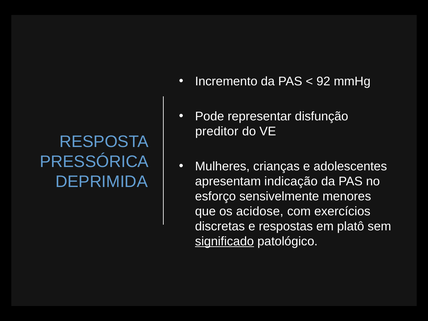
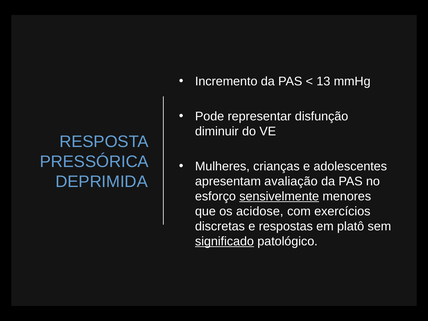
92: 92 -> 13
preditor: preditor -> diminuir
indicação: indicação -> avaliação
sensivelmente underline: none -> present
